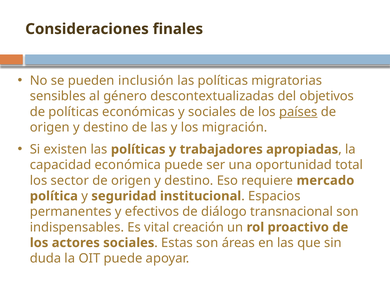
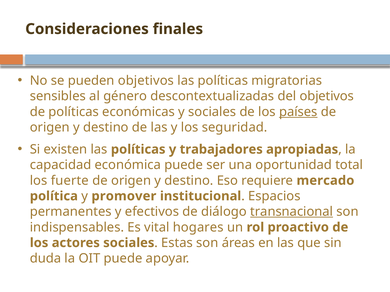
pueden inclusión: inclusión -> objetivos
migración: migración -> seguridad
sector: sector -> fuerte
seguridad: seguridad -> promover
transnacional underline: none -> present
creación: creación -> hogares
